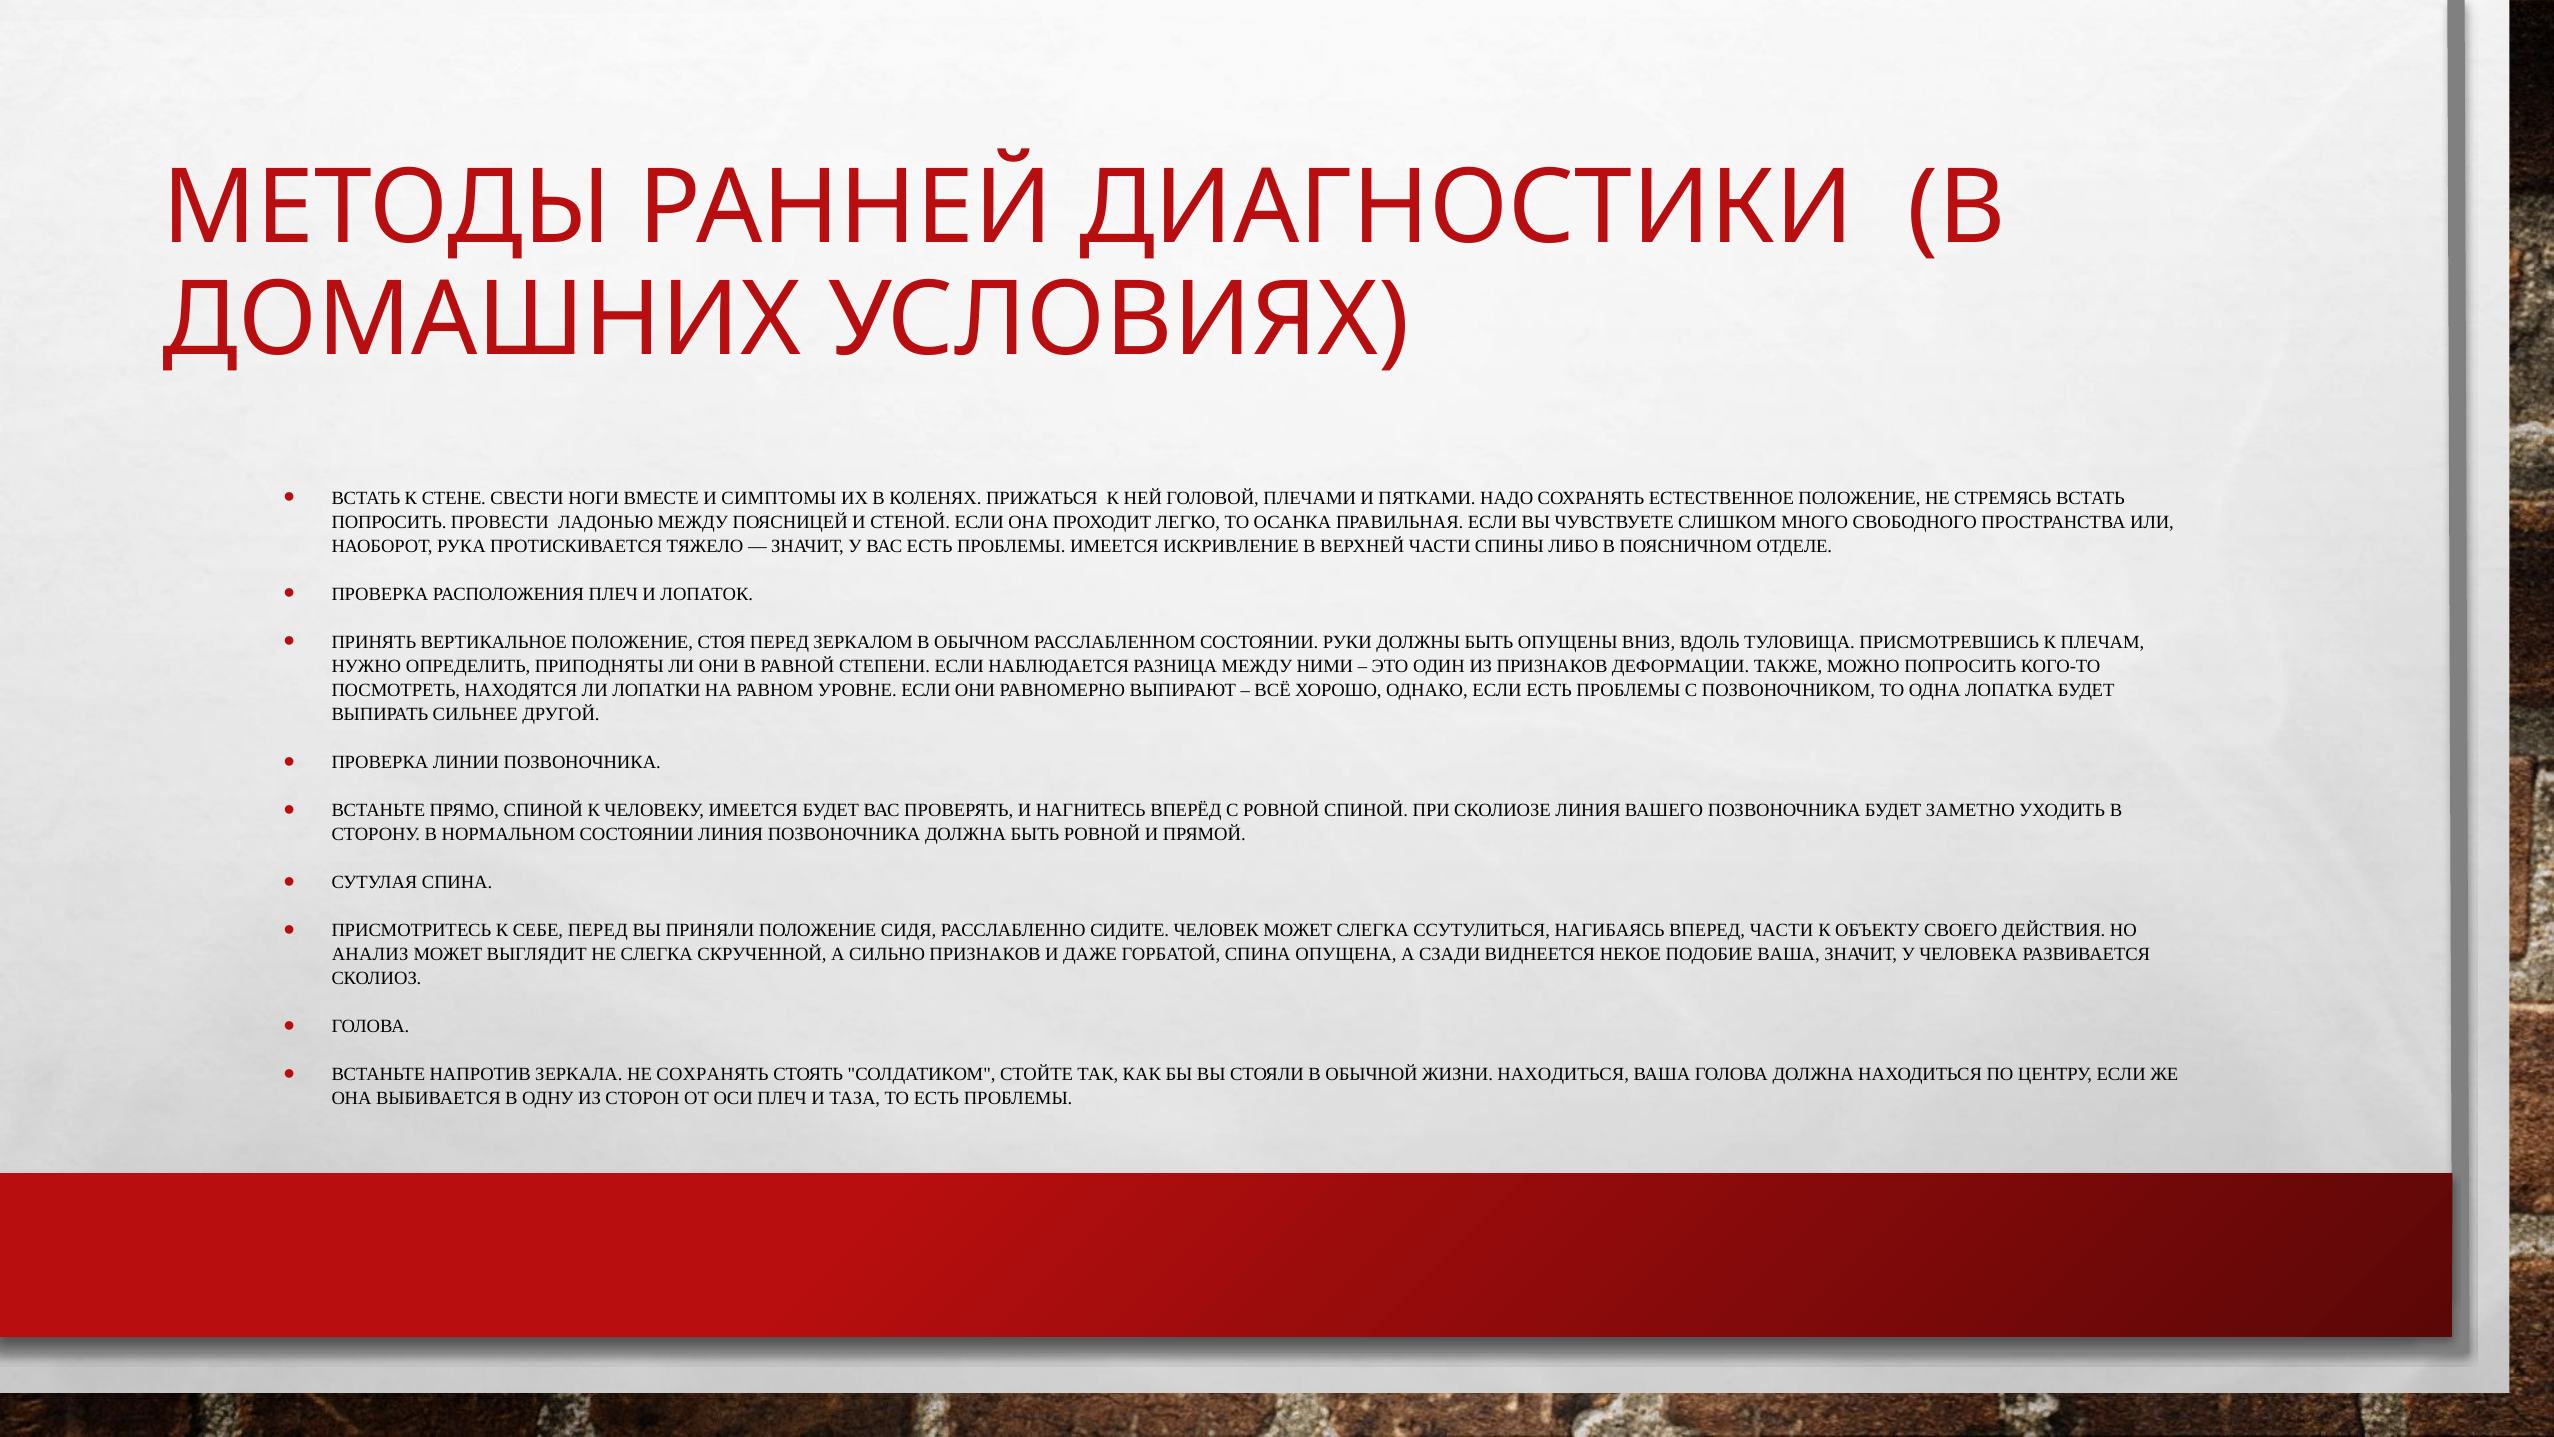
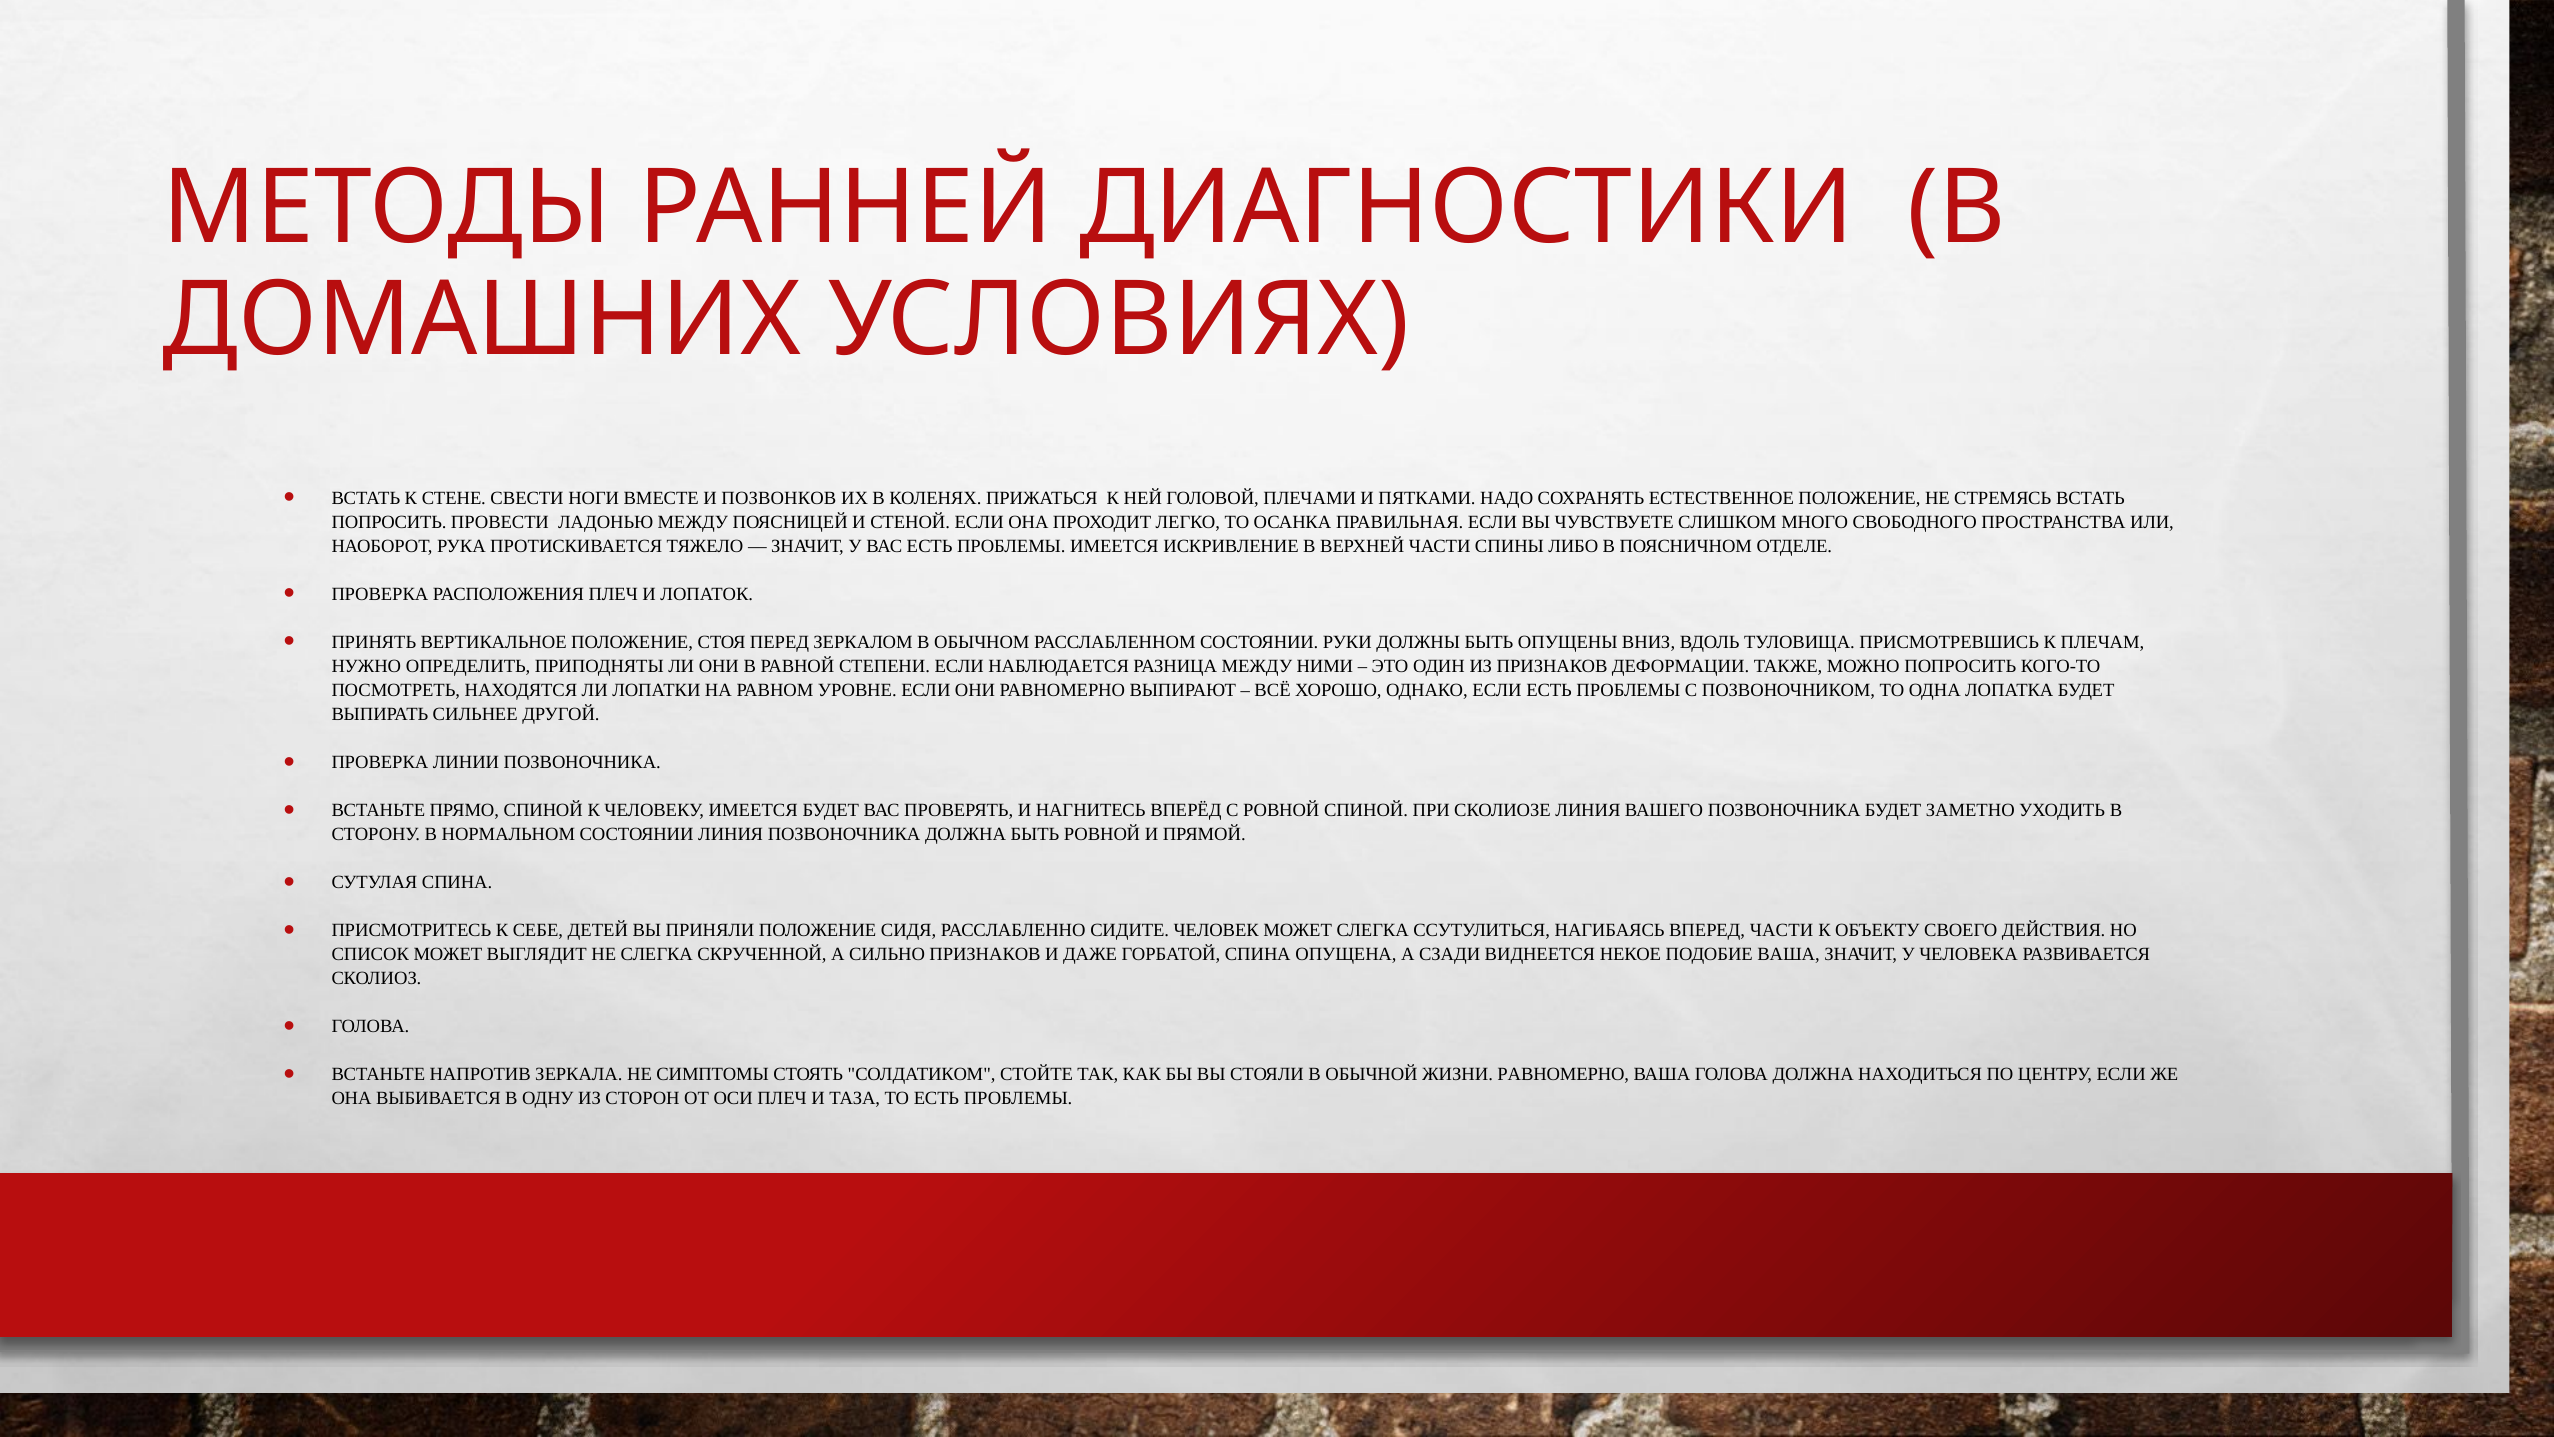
СИМПТОМЫ: СИМПТОМЫ -> ПОЗВОНКОВ
СЕБЕ ПЕРЕД: ПЕРЕД -> ДЕТЕЙ
АНАЛИЗ: АНАЛИЗ -> СПИСОК
НЕ СОХРАНЯТЬ: СОХРАНЯТЬ -> СИМПТОМЫ
ЖИЗНИ НАХОДИТЬСЯ: НАХОДИТЬСЯ -> РАВНОМЕРНО
